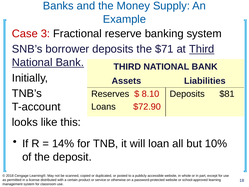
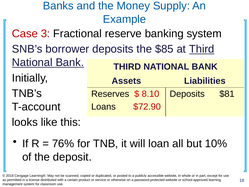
$71: $71 -> $85
14%: 14% -> 76%
